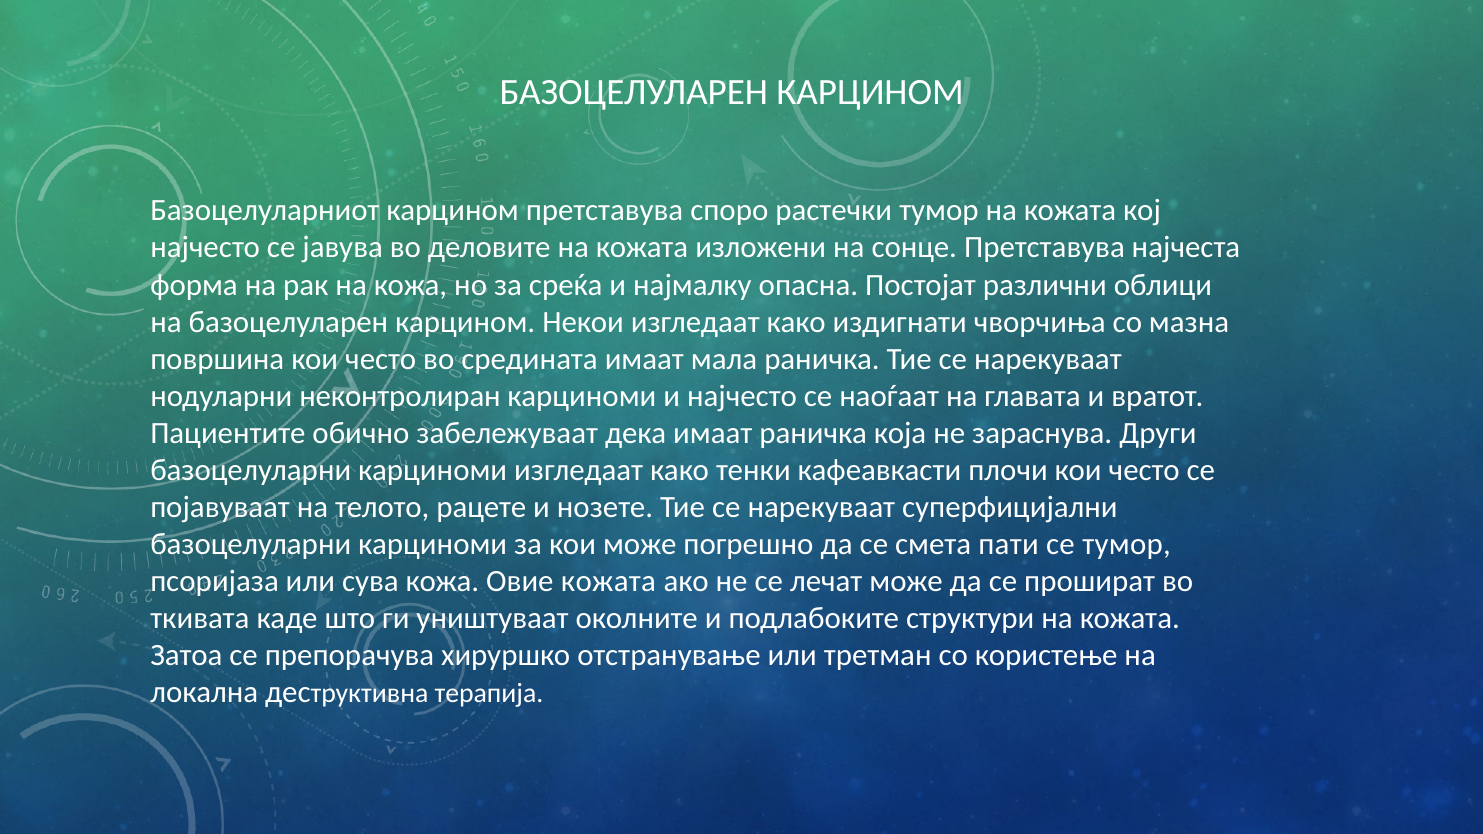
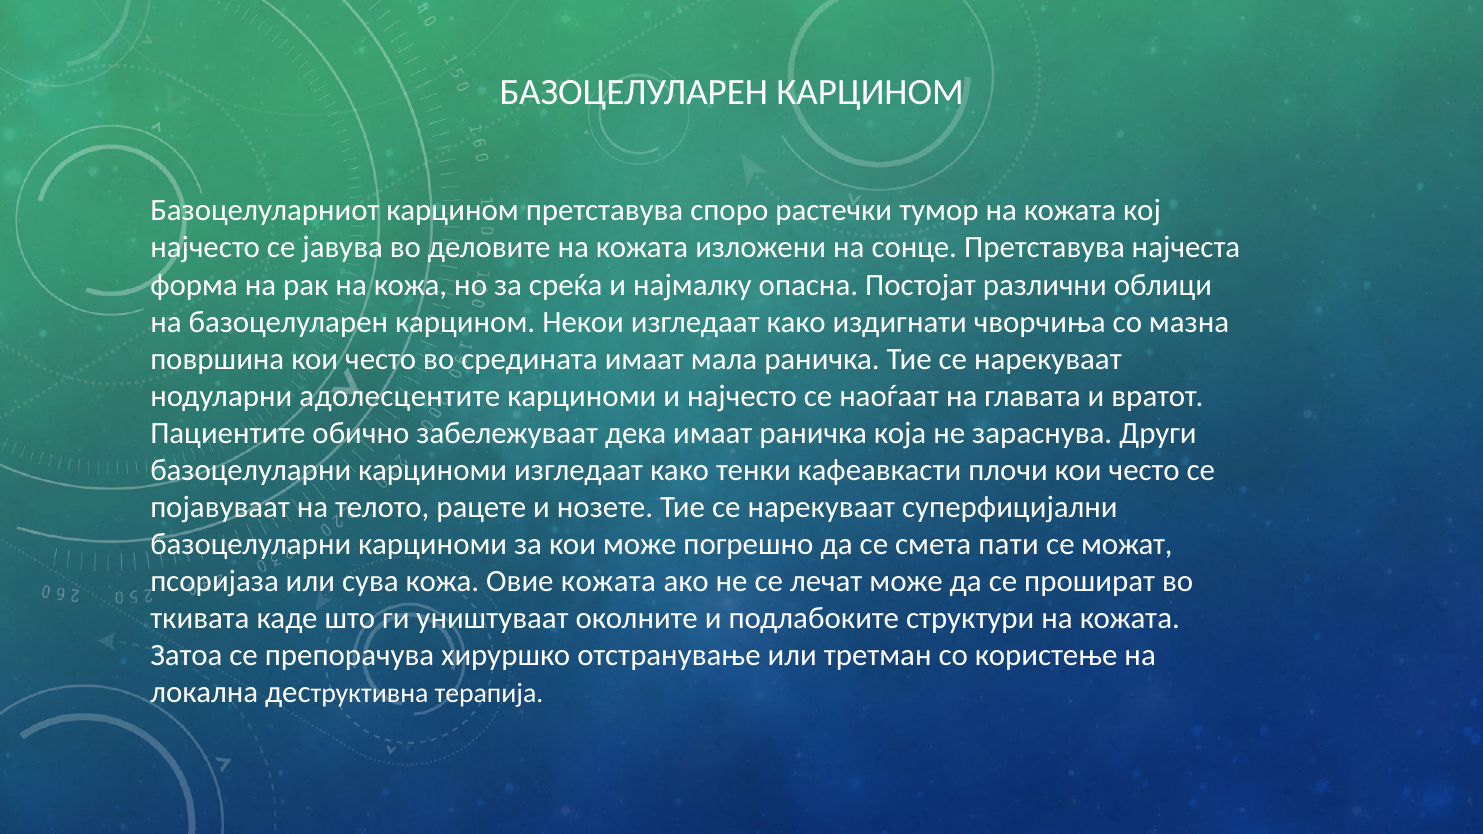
неконтролиран: неконтролиран -> адолесцентите
се тумор: тумор -> можат
